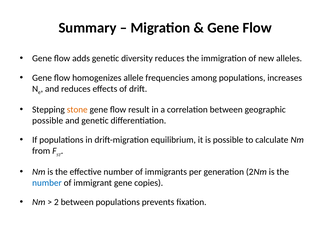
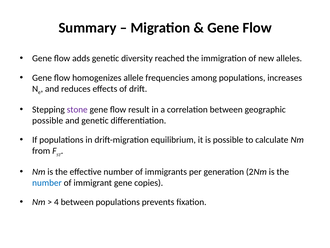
diversity reduces: reduces -> reached
stone colour: orange -> purple
2: 2 -> 4
